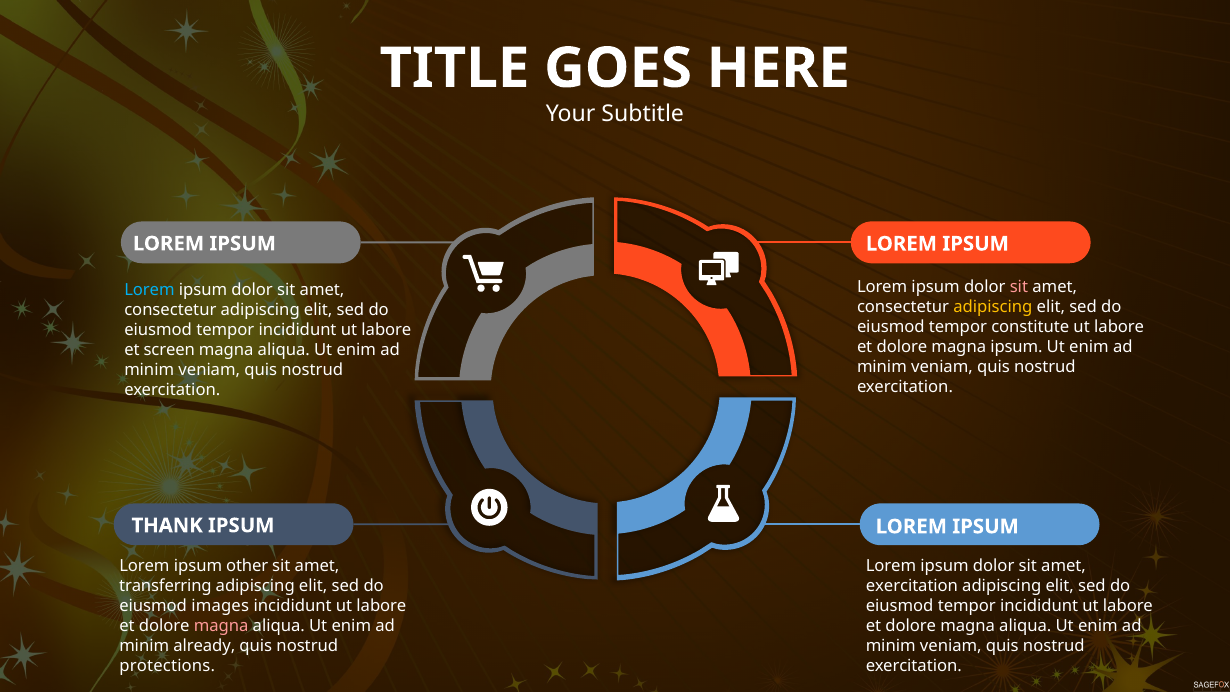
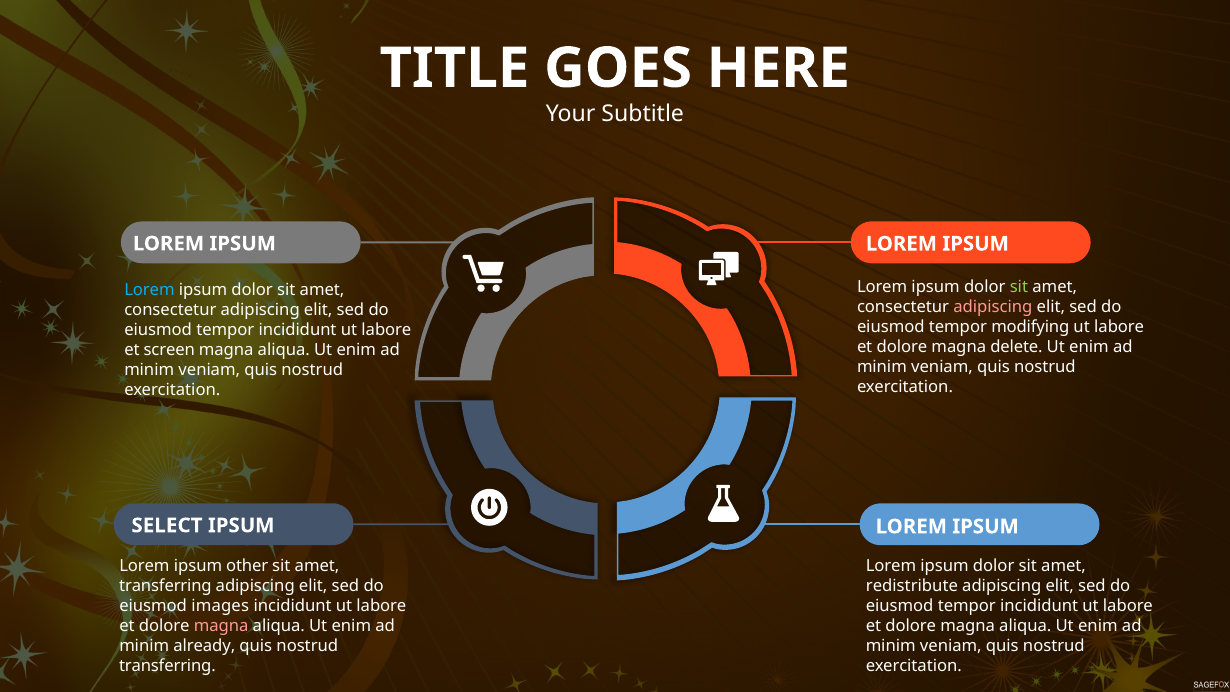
sit at (1019, 287) colour: pink -> light green
adipiscing at (993, 307) colour: yellow -> pink
constitute: constitute -> modifying
magna ipsum: ipsum -> delete
THANK: THANK -> SELECT
exercitation at (912, 586): exercitation -> redistribute
protections at (167, 666): protections -> transferring
